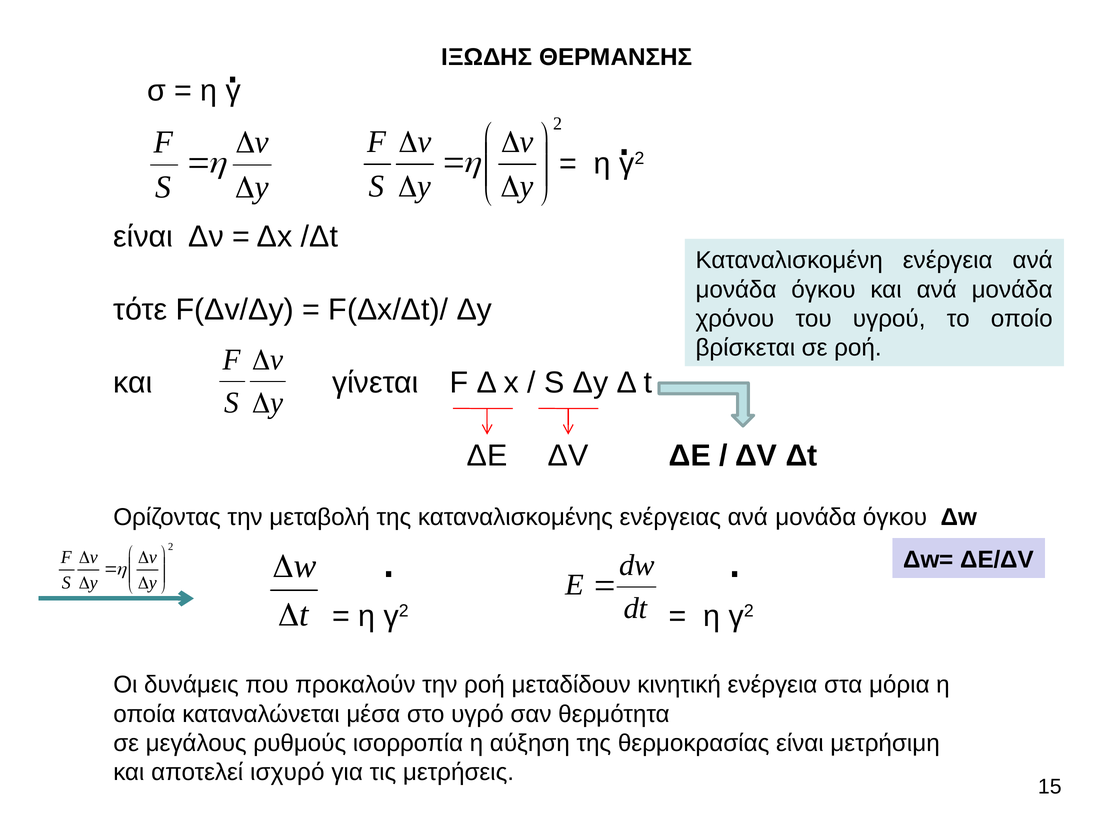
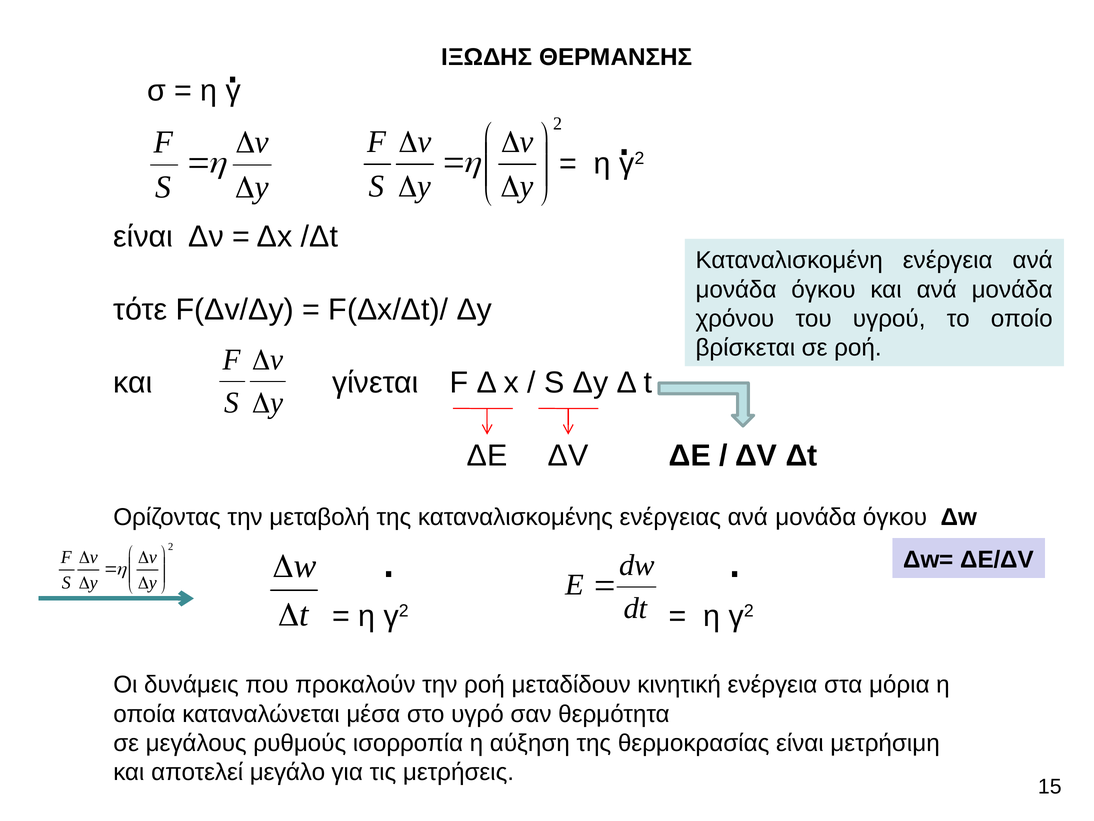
ισχυρό: ισχυρό -> μεγάλο
